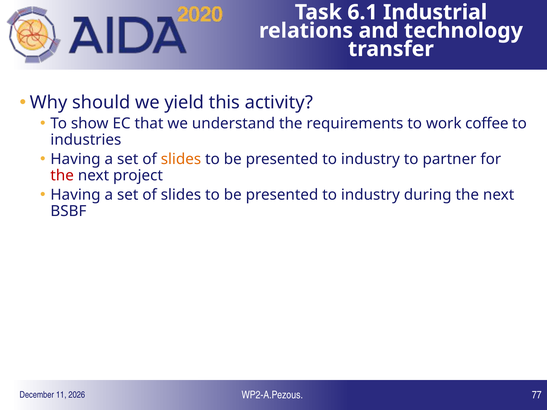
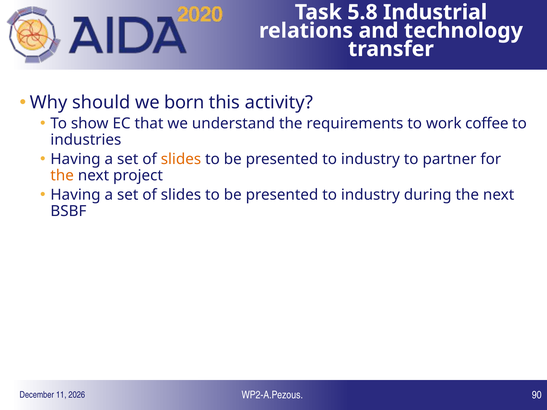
6.1: 6.1 -> 5.8
yield: yield -> born
the at (62, 176) colour: red -> orange
77: 77 -> 90
